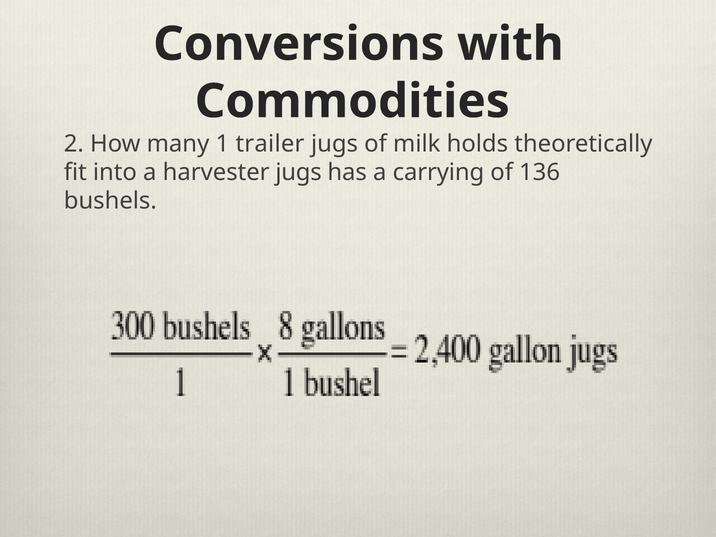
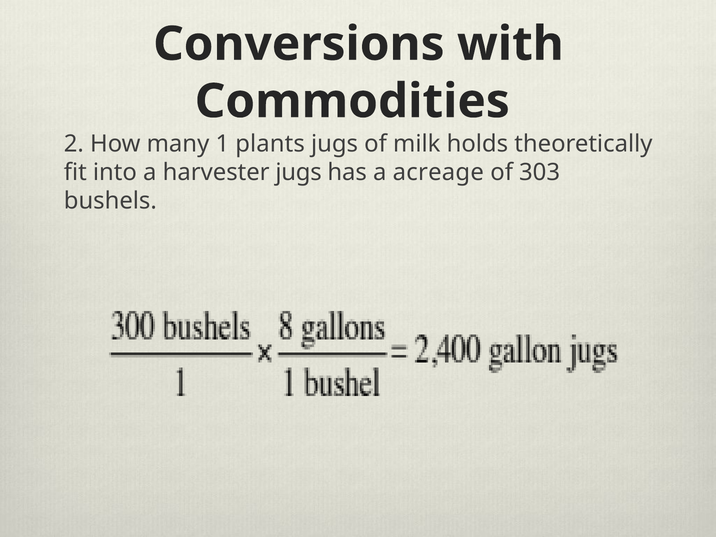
trailer: trailer -> plants
carrying: carrying -> acreage
136: 136 -> 303
